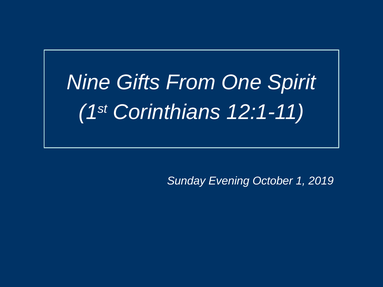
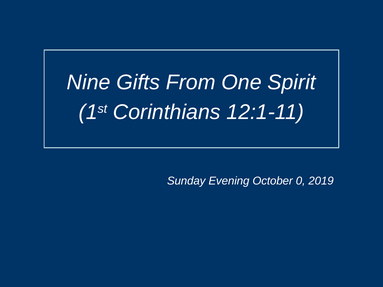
1: 1 -> 0
